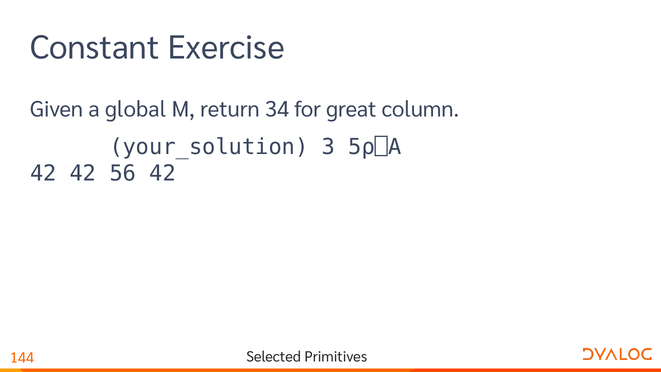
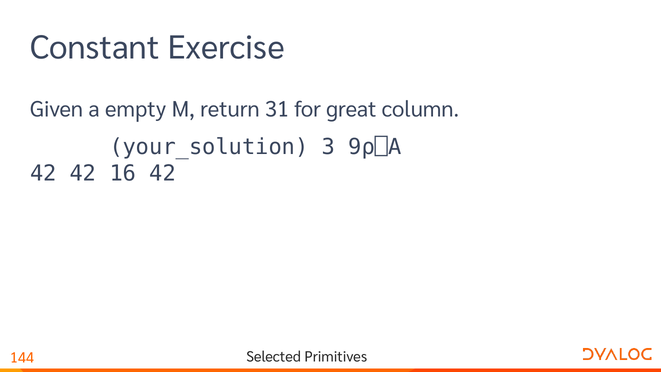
global: global -> empty
34: 34 -> 31
5⍴⎕A: 5⍴⎕A -> 9⍴⎕A
56: 56 -> 16
